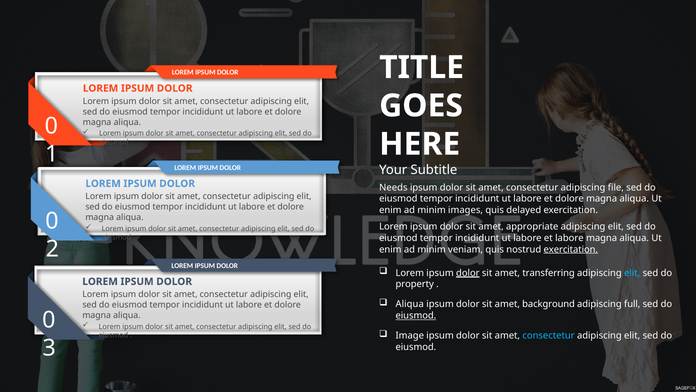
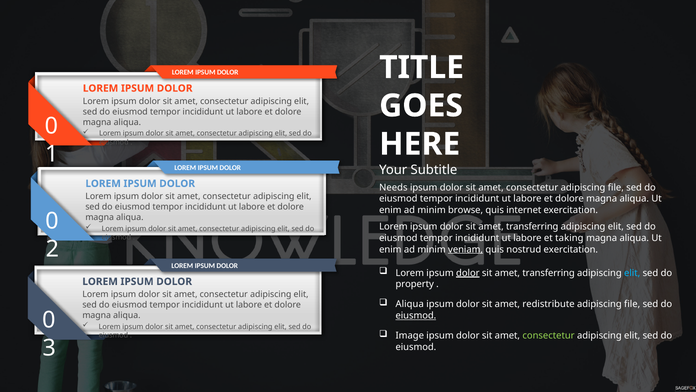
images: images -> browse
delayed: delayed -> internet
appropriate at (532, 226): appropriate -> transferring
et labore: labore -> taking
veniam underline: none -> present
exercitation at (571, 249) underline: present -> none
background: background -> redistribute
full at (632, 304): full -> file
consectetur at (549, 335) colour: light blue -> light green
